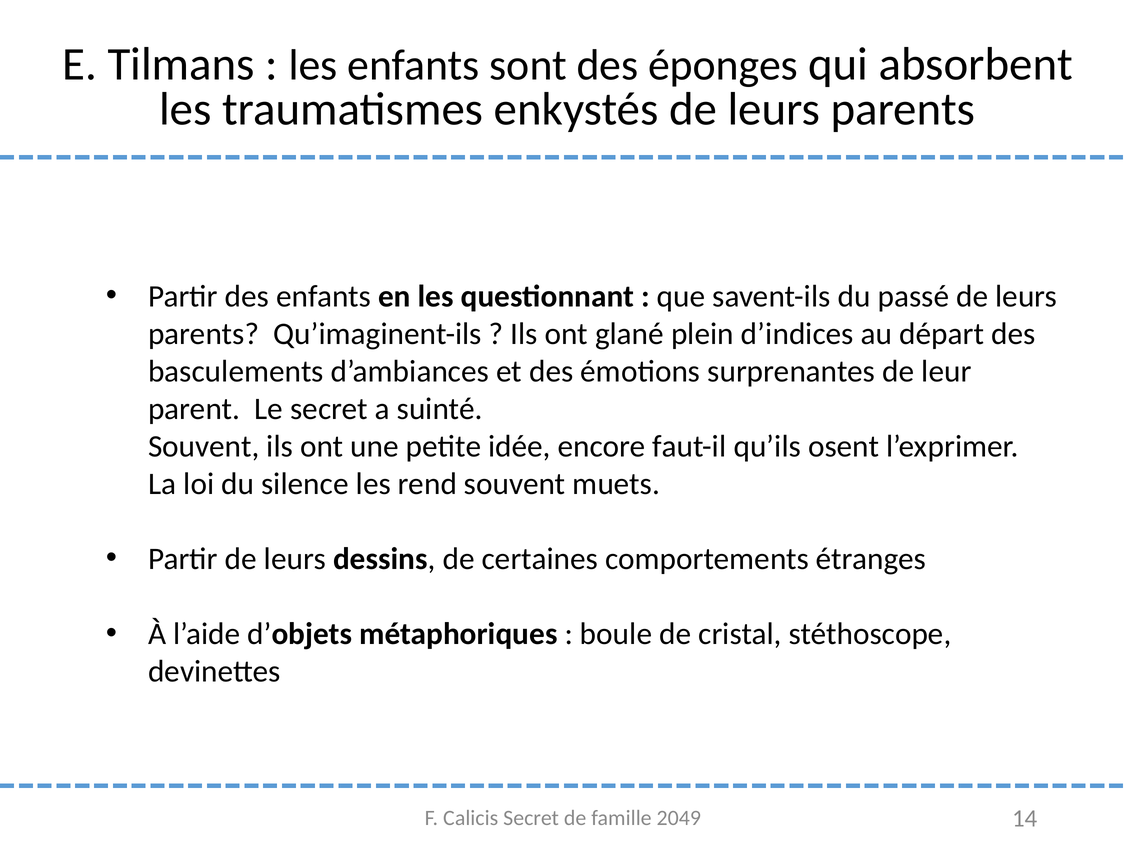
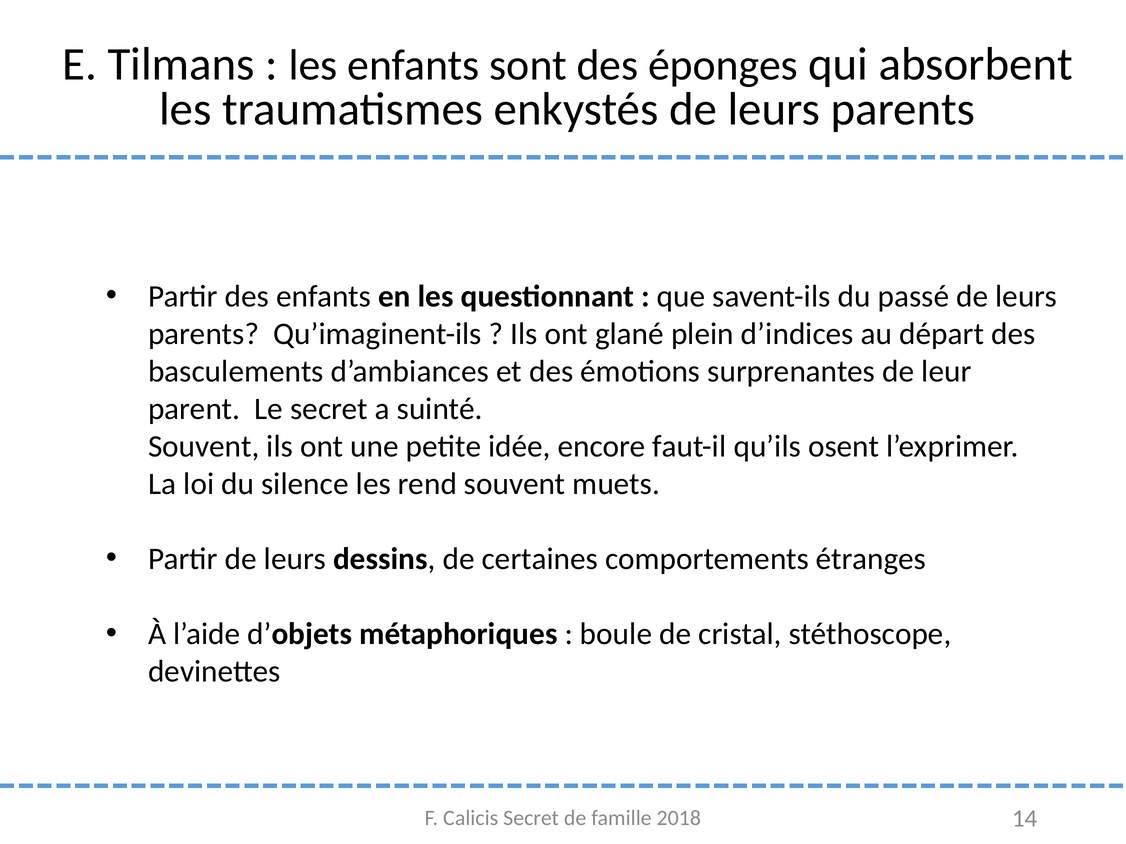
2049: 2049 -> 2018
